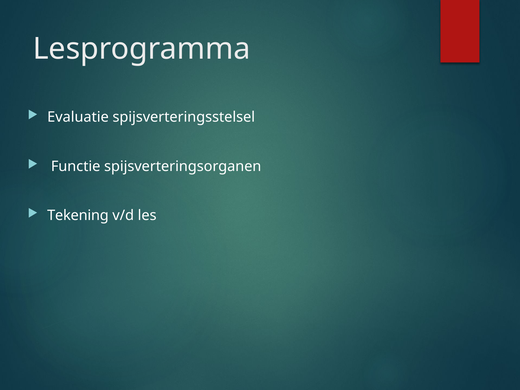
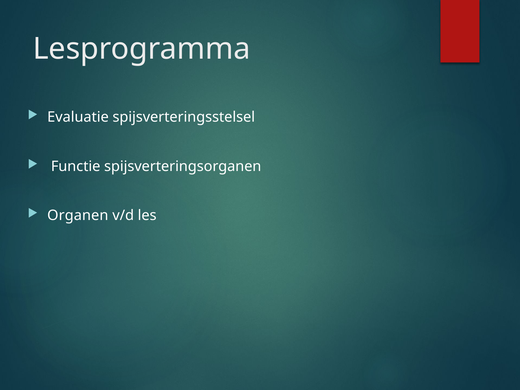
Tekening: Tekening -> Organen
